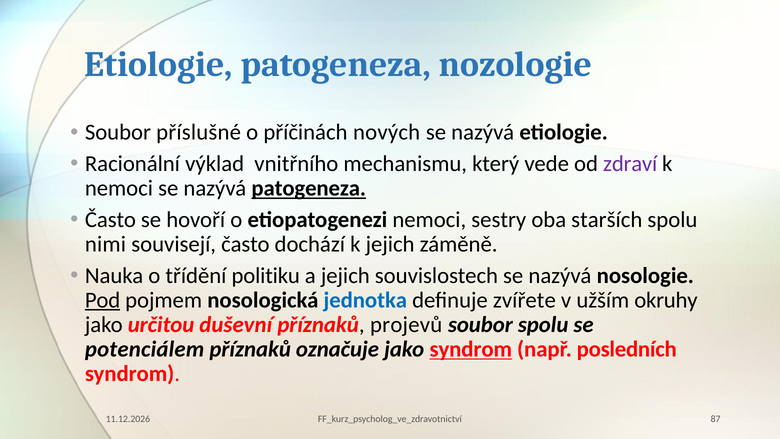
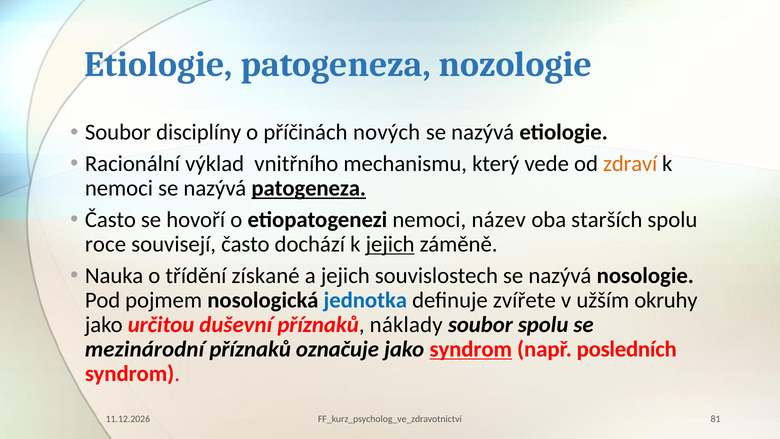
příslušné: příslušné -> disciplíny
zdraví colour: purple -> orange
sestry: sestry -> název
nimi: nimi -> roce
jejich at (390, 244) underline: none -> present
politiku: politiku -> získané
Pod underline: present -> none
projevů: projevů -> náklady
potenciálem: potenciálem -> mezinárodní
87: 87 -> 81
